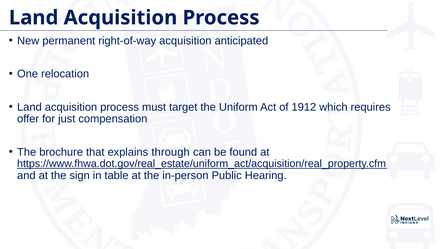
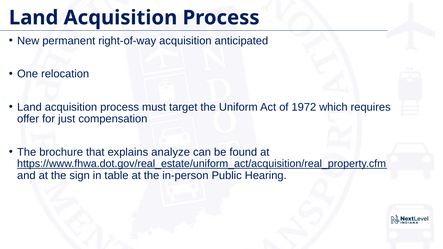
1912: 1912 -> 1972
through: through -> analyze
